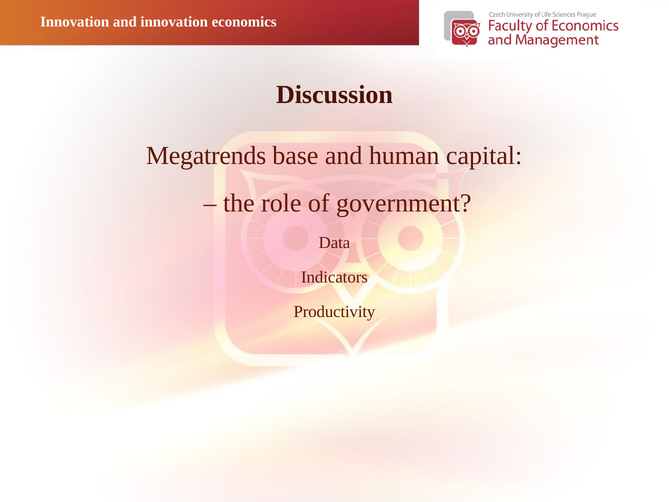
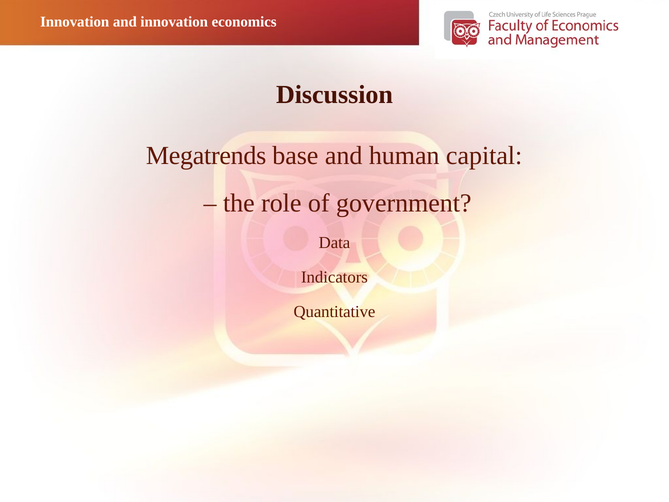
Productivity: Productivity -> Quantitative
